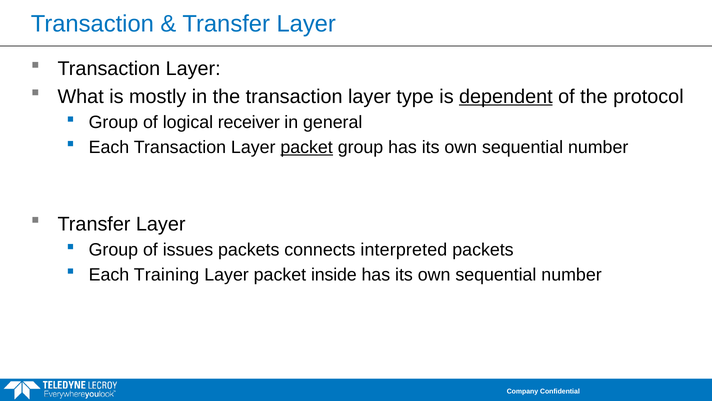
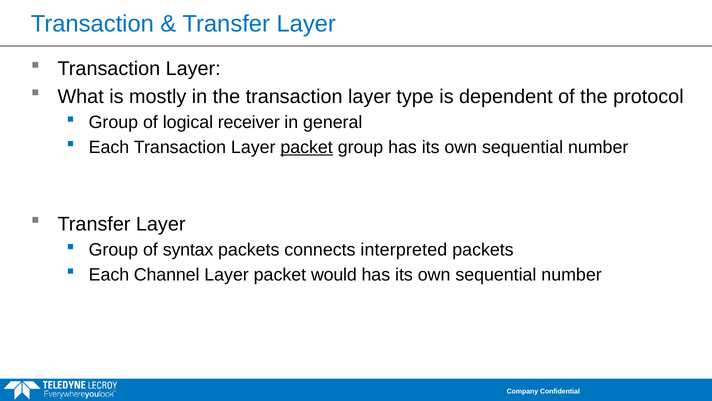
dependent underline: present -> none
issues: issues -> syntax
Training: Training -> Channel
inside: inside -> would
